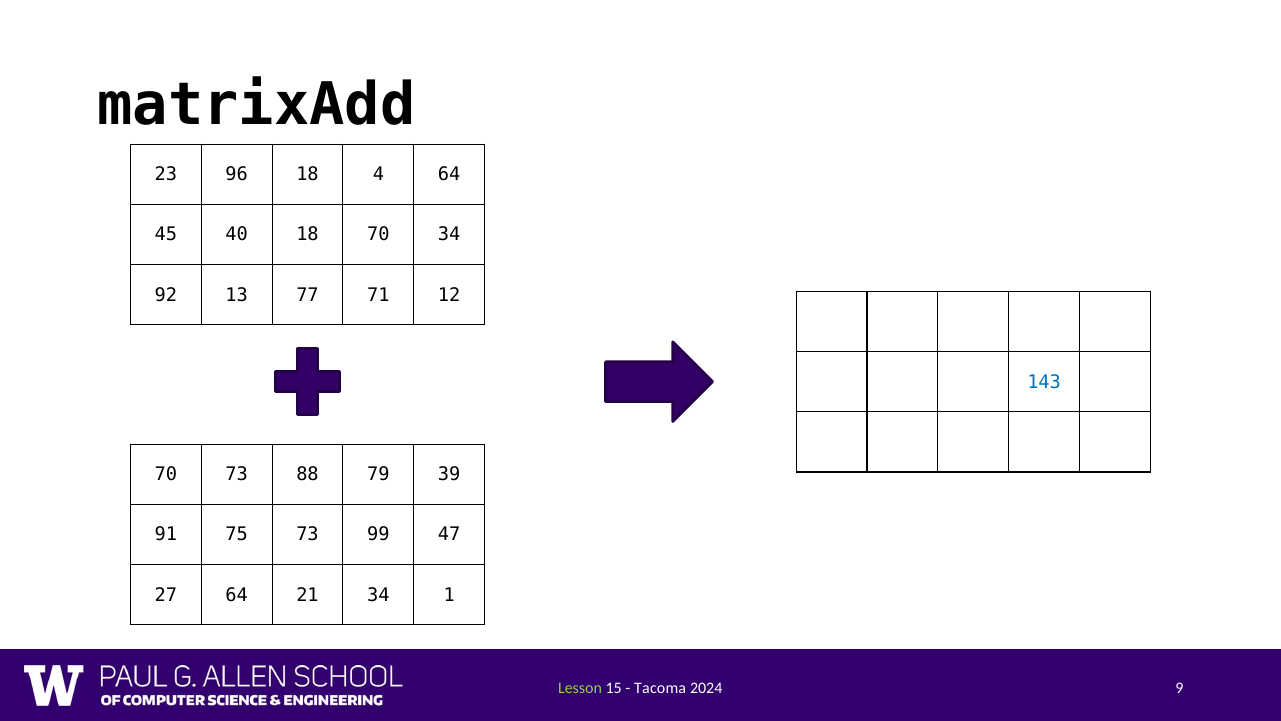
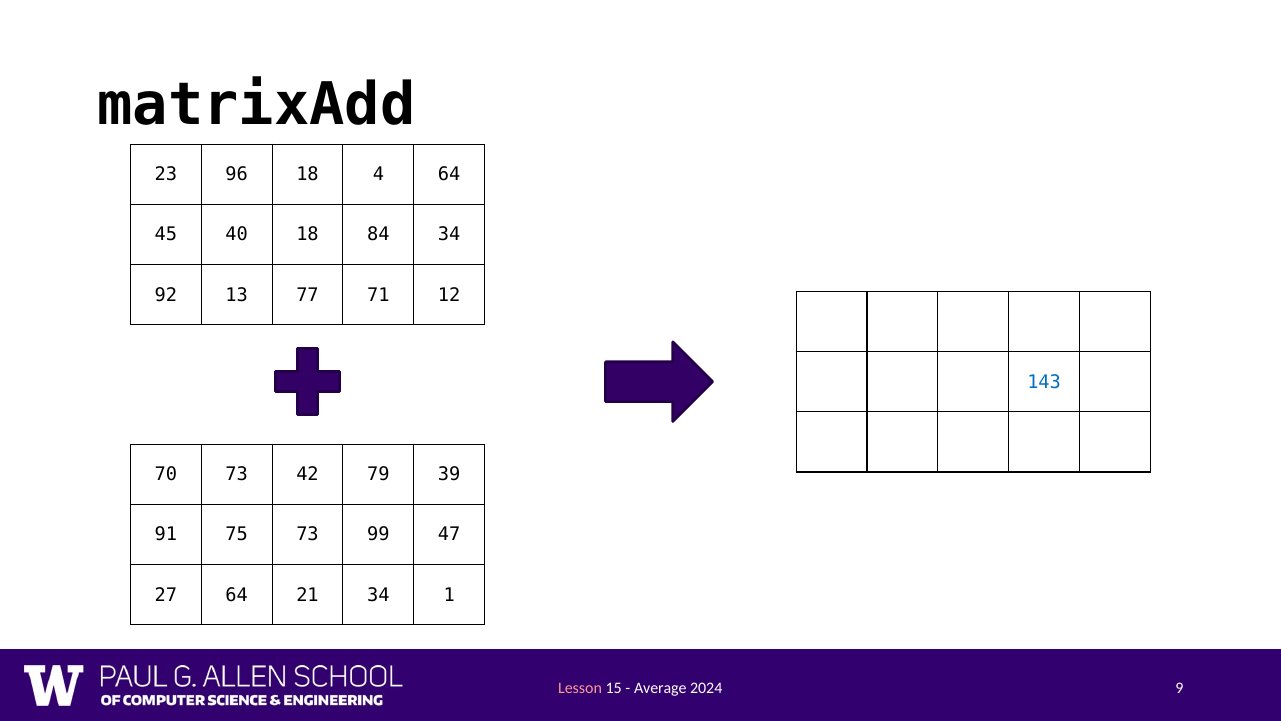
18 70: 70 -> 84
88: 88 -> 42
Lesson colour: light green -> pink
Tacoma: Tacoma -> Average
